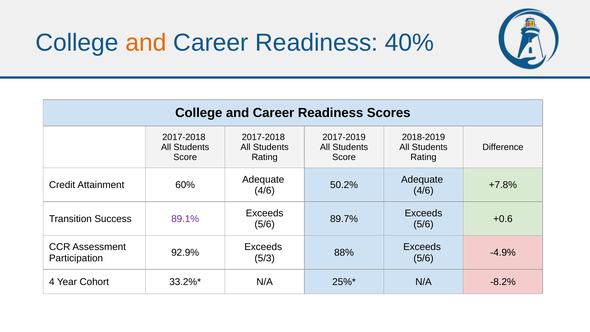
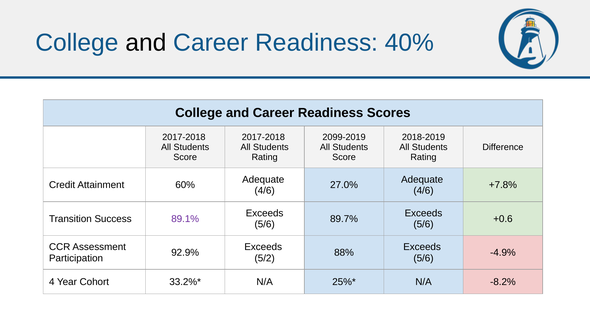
and at (146, 43) colour: orange -> black
2017-2019: 2017-2019 -> 2099-2019
50.2%: 50.2% -> 27.0%
5/3: 5/3 -> 5/2
